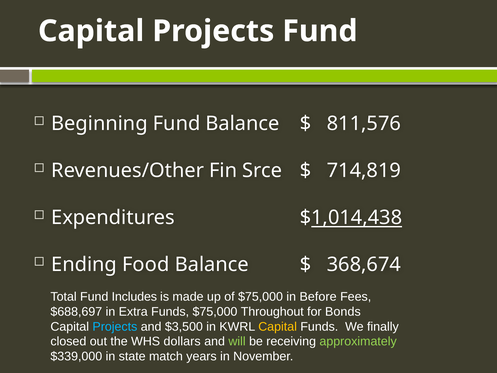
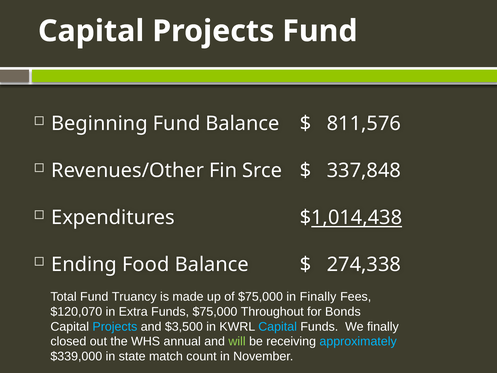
714,819: 714,819 -> 337,848
368,674: 368,674 -> 274,338
Includes: Includes -> Truancy
in Before: Before -> Finally
$688,697: $688,697 -> $120,070
Capital at (278, 326) colour: yellow -> light blue
dollars: dollars -> annual
approximately colour: light green -> light blue
years: years -> count
